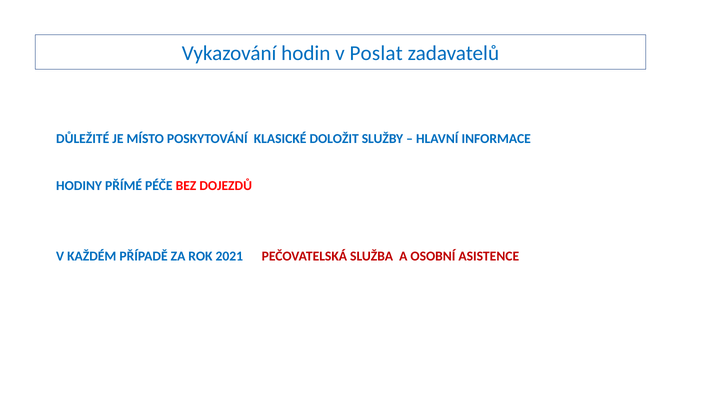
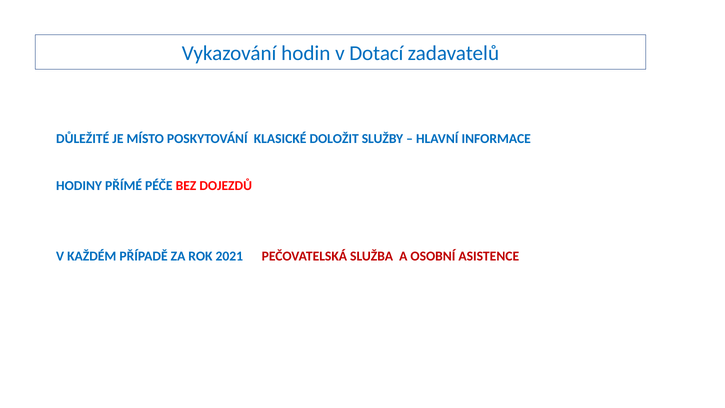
Poslat: Poslat -> Dotací
